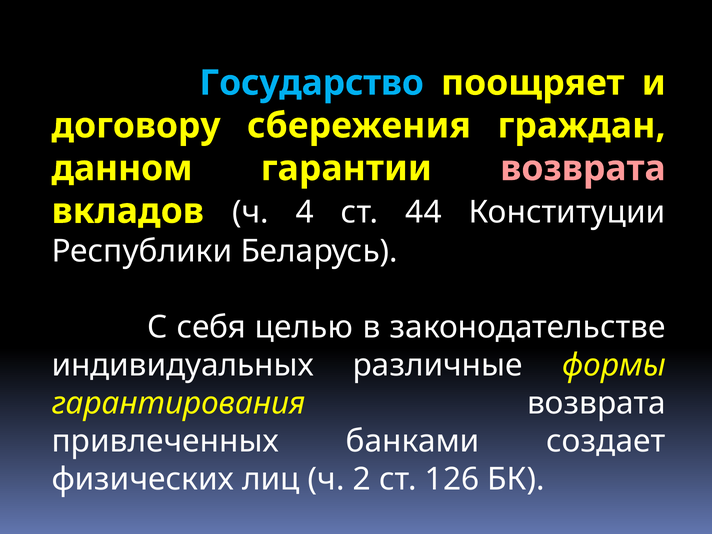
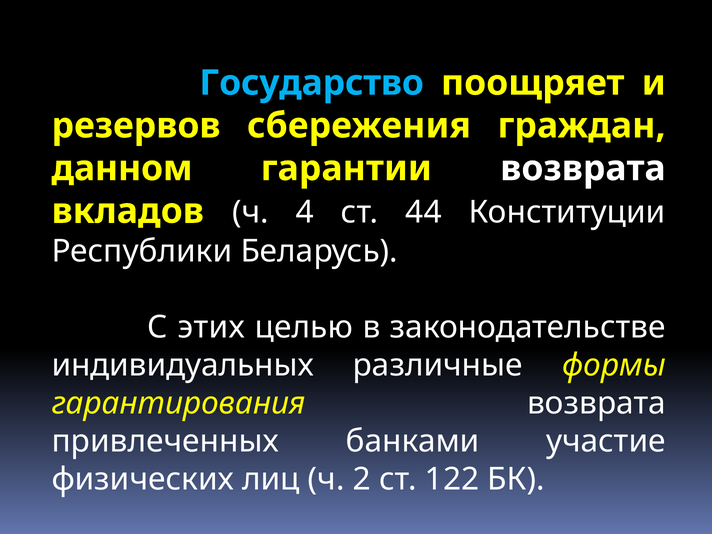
договору: договору -> резервов
возврата at (583, 168) colour: pink -> white
себя: себя -> этих
создает: создает -> участие
126: 126 -> 122
